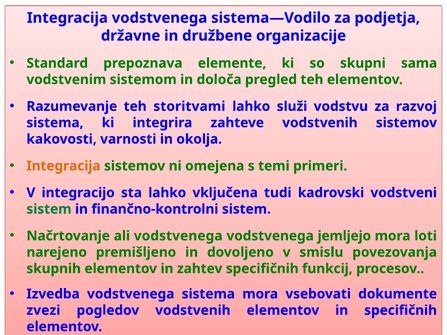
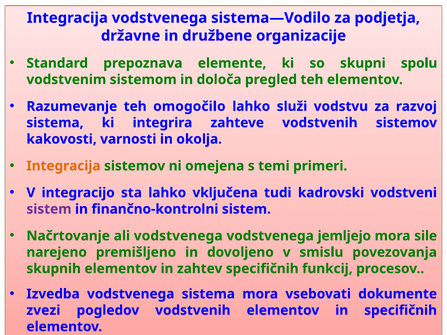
sama: sama -> spolu
storitvami: storitvami -> omogočilo
sistem at (49, 209) colour: green -> purple
loti: loti -> sile
